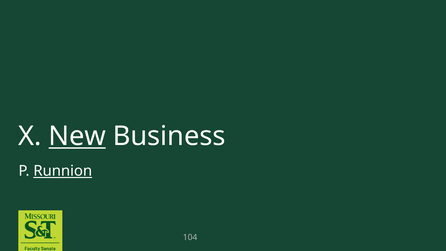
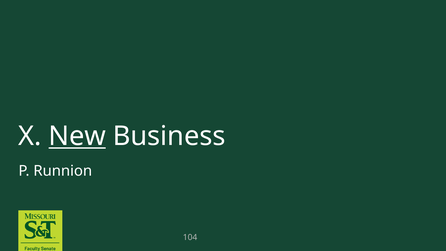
Runnion underline: present -> none
